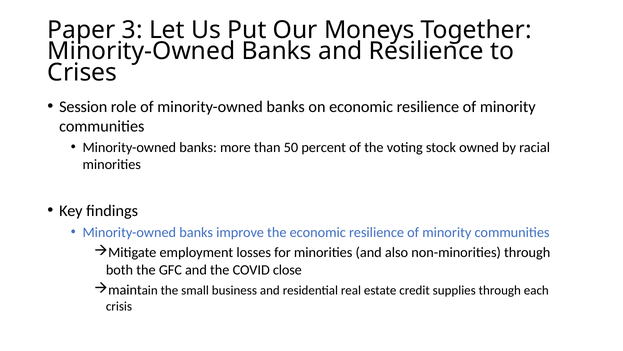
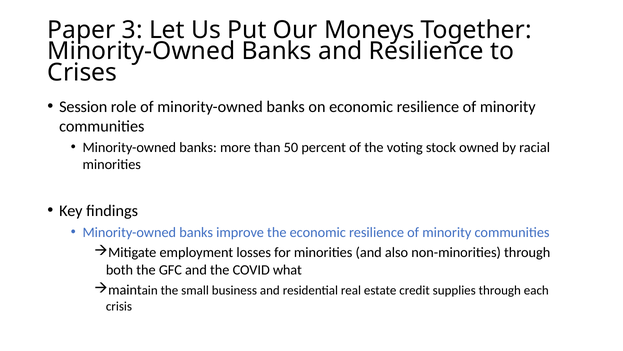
close: close -> what
